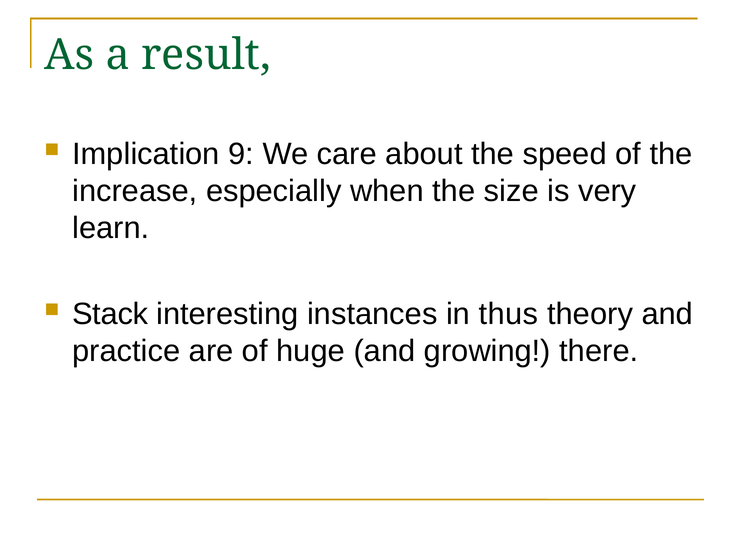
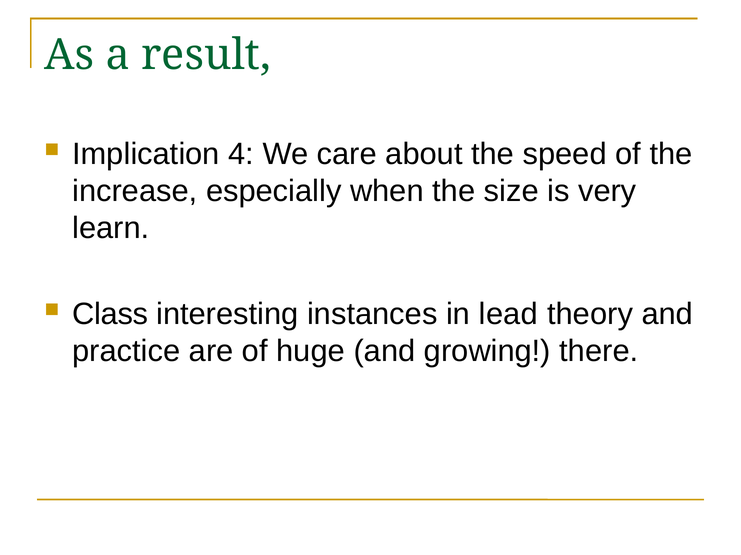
9: 9 -> 4
Stack: Stack -> Class
thus: thus -> lead
